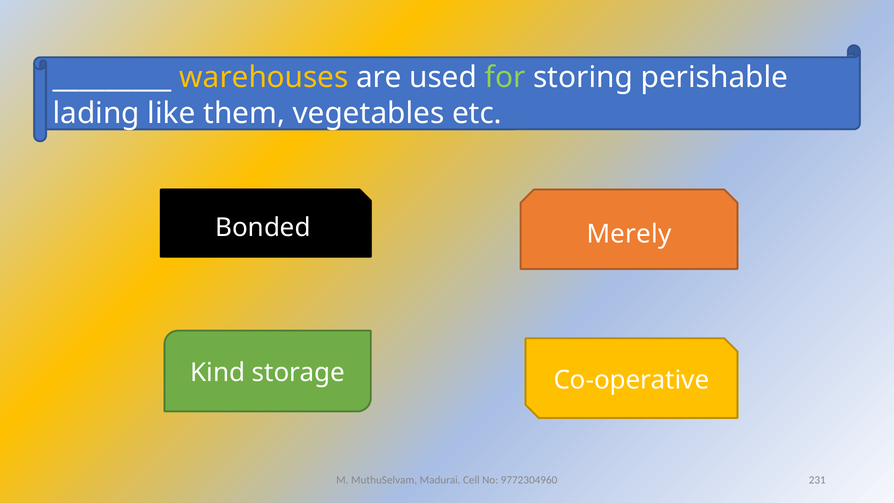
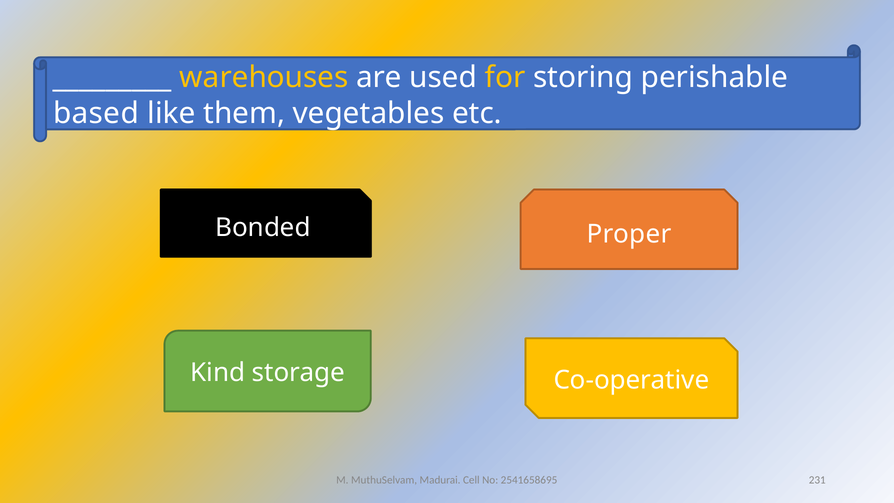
for colour: light green -> yellow
lading: lading -> based
Merely: Merely -> Proper
9772304960: 9772304960 -> 2541658695
